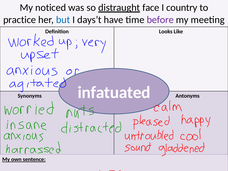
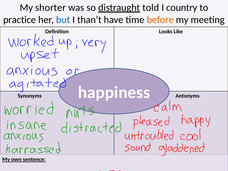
noticed: noticed -> shorter
face: face -> told
days’t: days’t -> than’t
before colour: purple -> orange
infatuated: infatuated -> happiness
